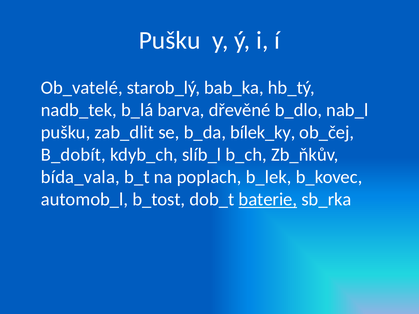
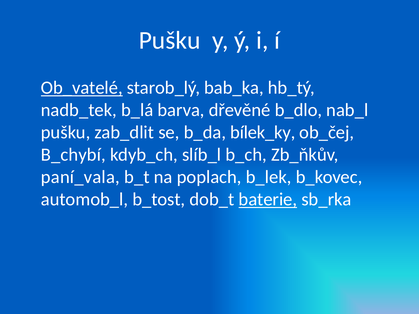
Ob_vatelé underline: none -> present
B_dobít: B_dobít -> B_chybí
bída_vala: bída_vala -> paní_vala
